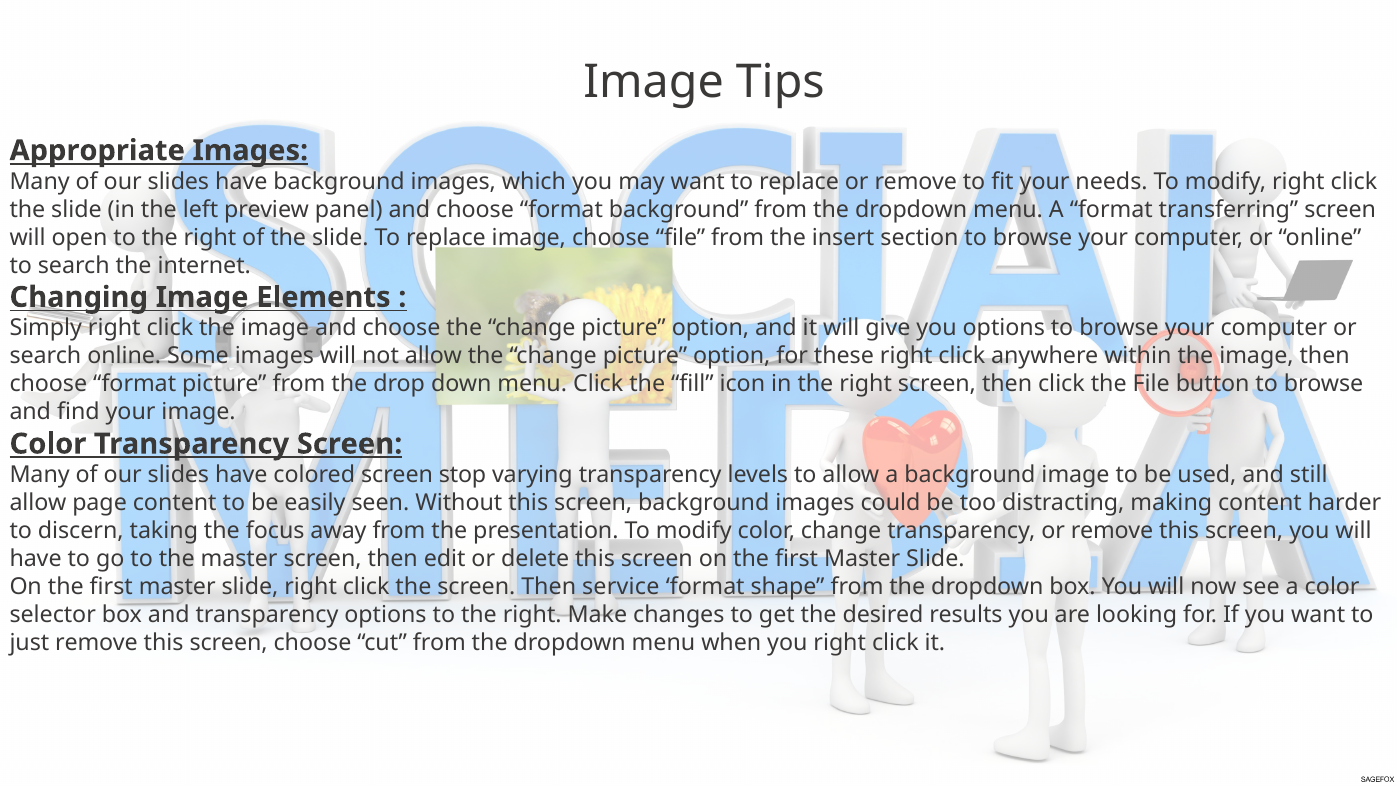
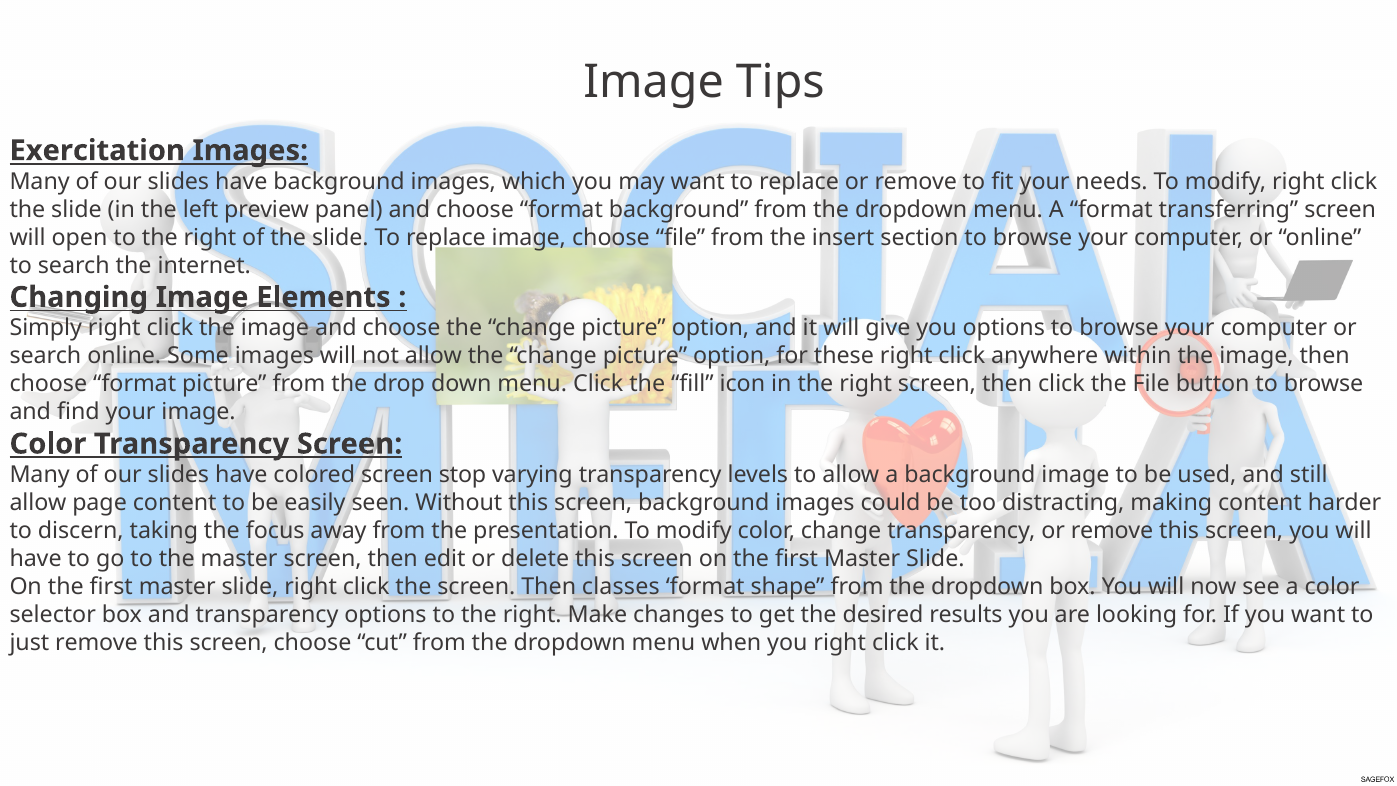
Appropriate: Appropriate -> Exercitation
service: service -> classes
